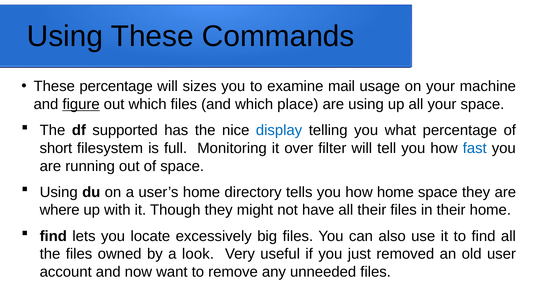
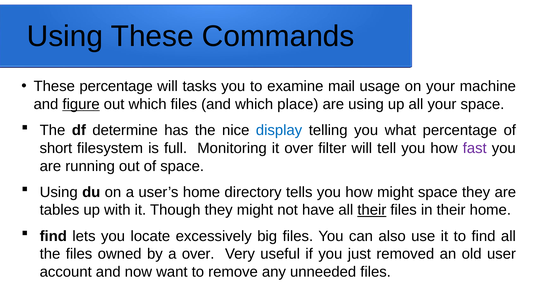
sizes: sizes -> tasks
supported: supported -> determine
fast colour: blue -> purple
how home: home -> might
where: where -> tables
their at (372, 210) underline: none -> present
a look: look -> over
